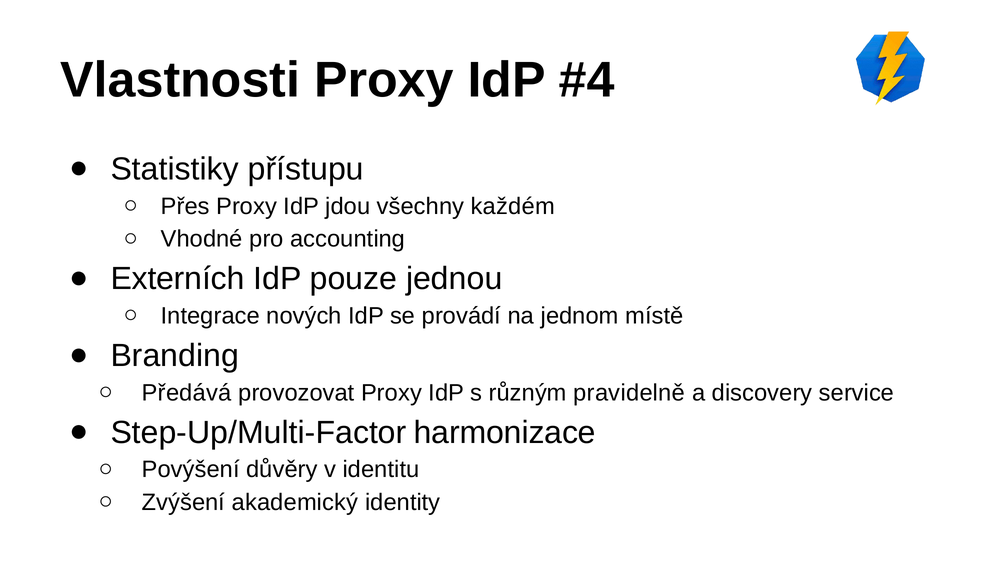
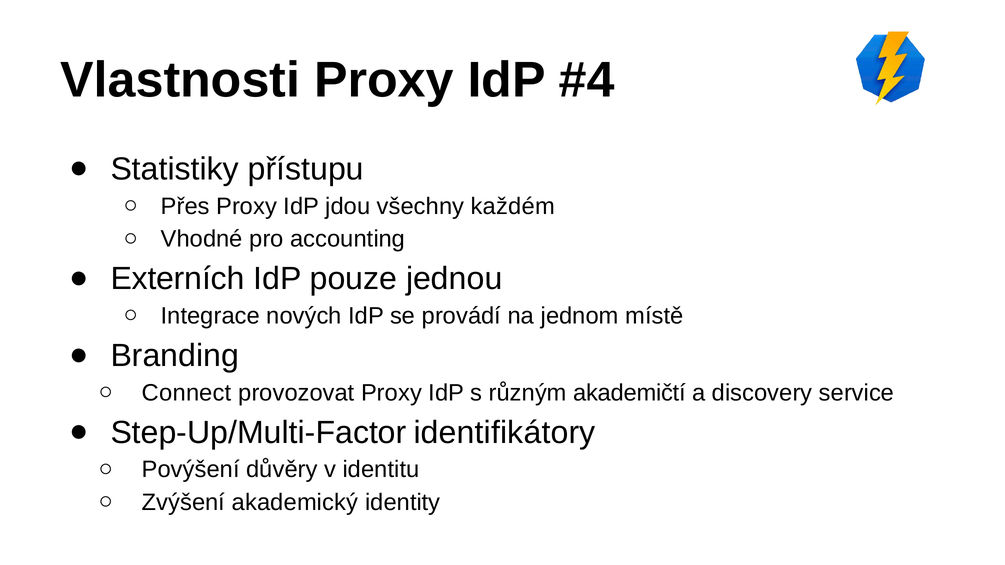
Předává: Předává -> Connect
pravidelně: pravidelně -> akademičtí
harmonizace: harmonizace -> identifikátory
